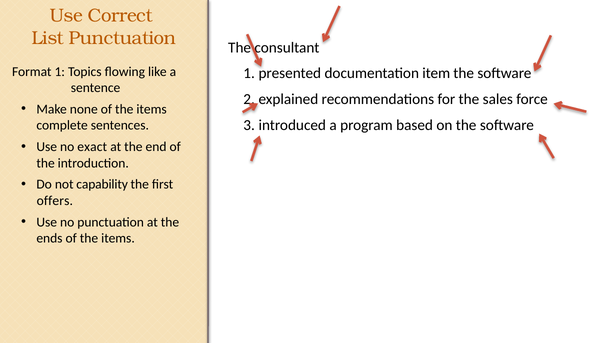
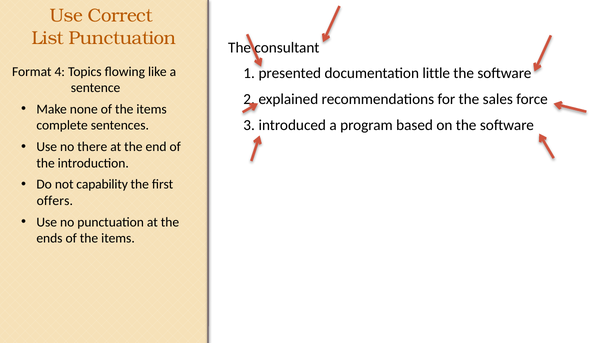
1: 1 -> 4
item: item -> little
exact: exact -> there
